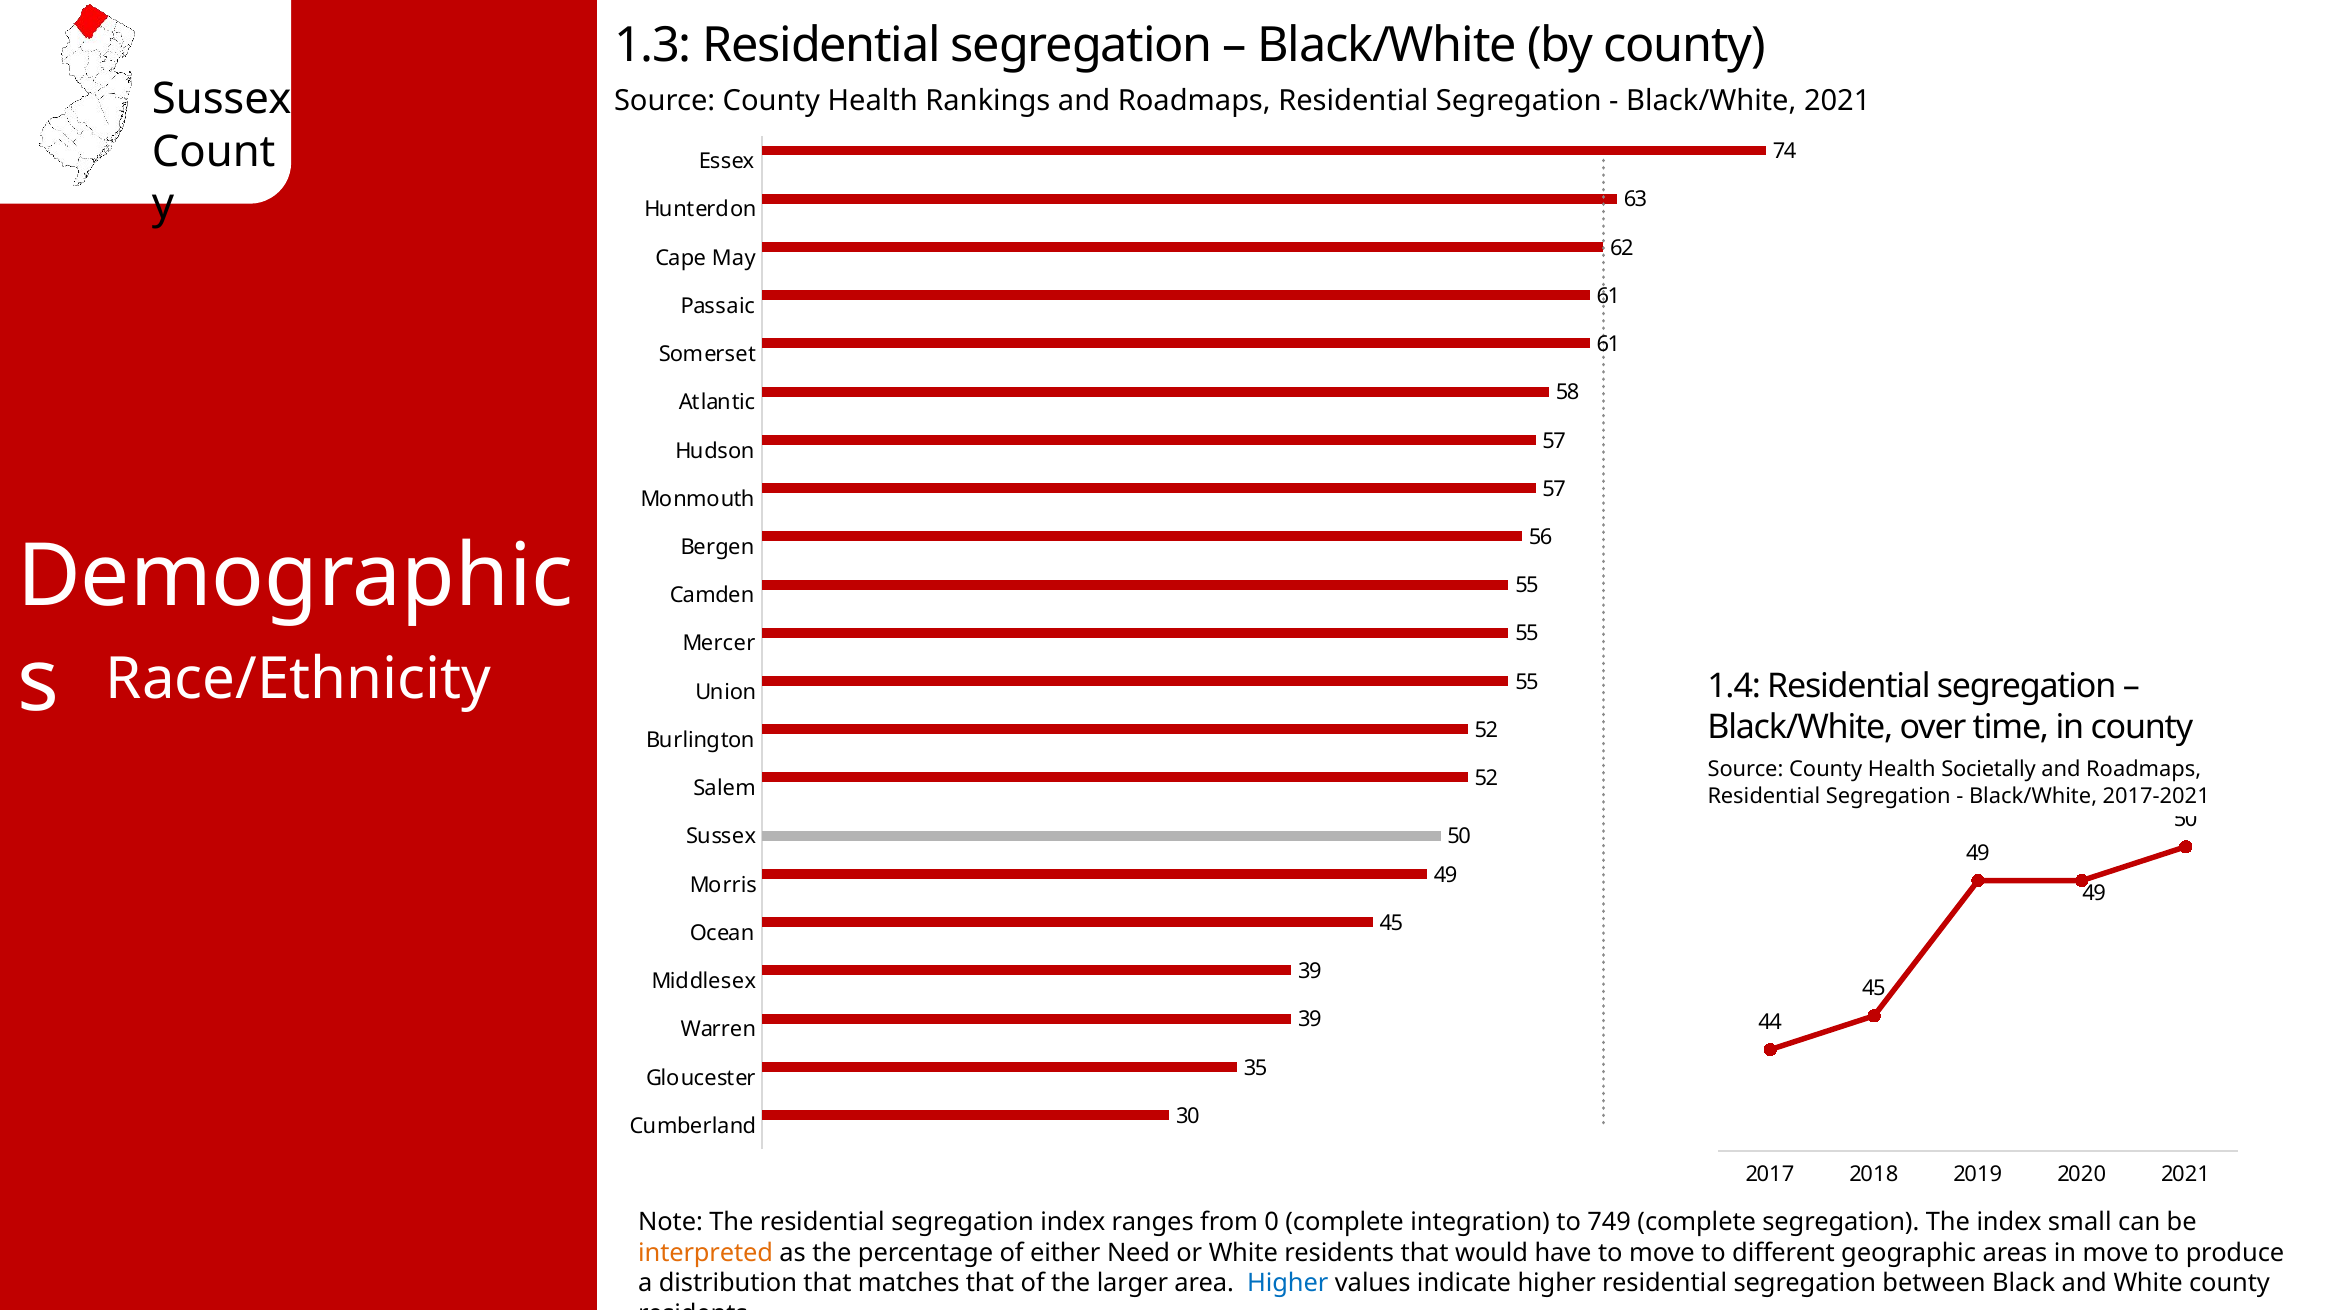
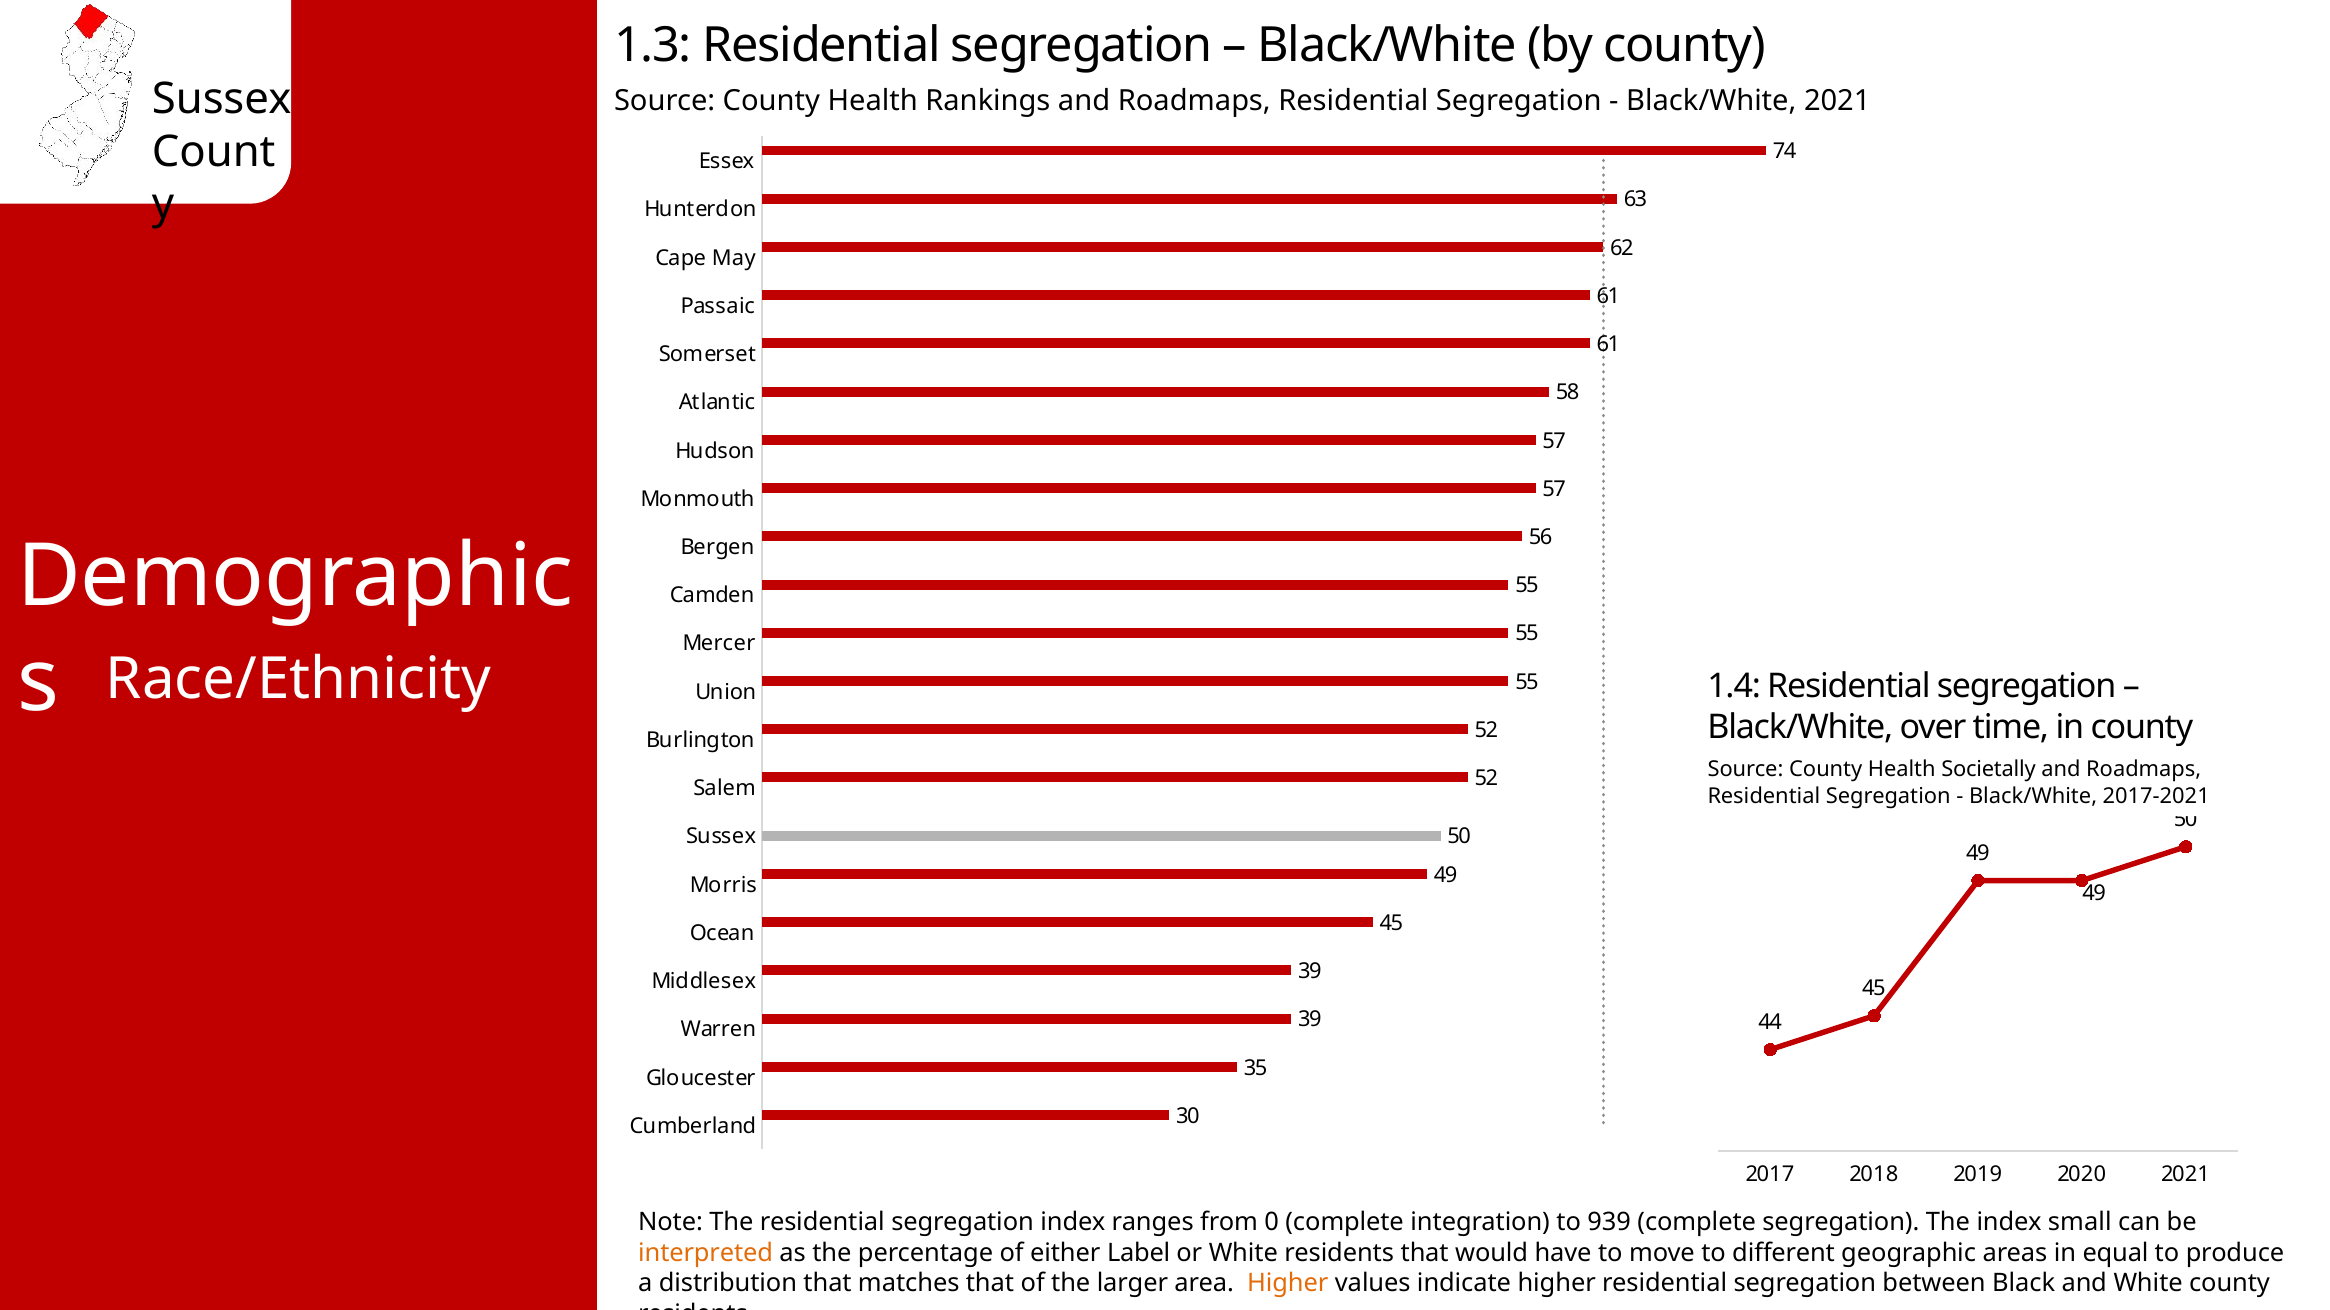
749: 749 -> 939
Need: Need -> Label
in move: move -> equal
Higher at (1288, 1284) colour: blue -> orange
